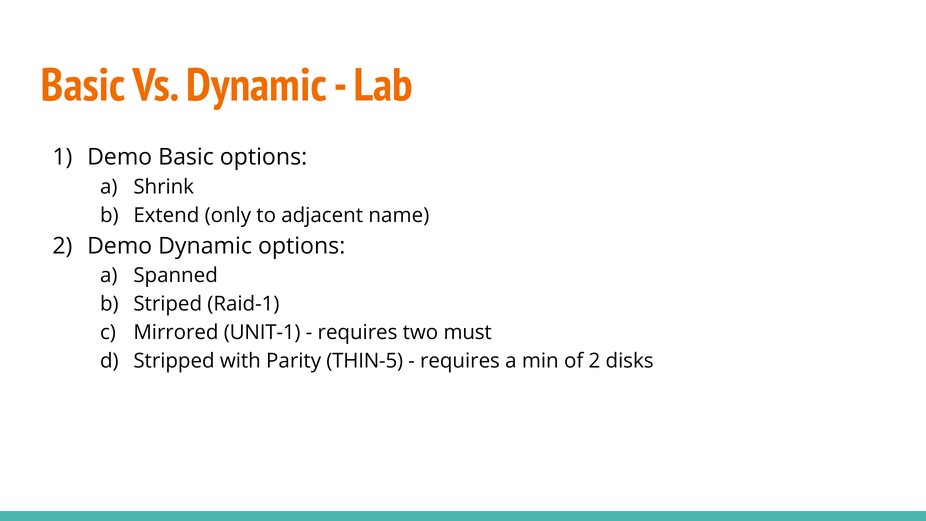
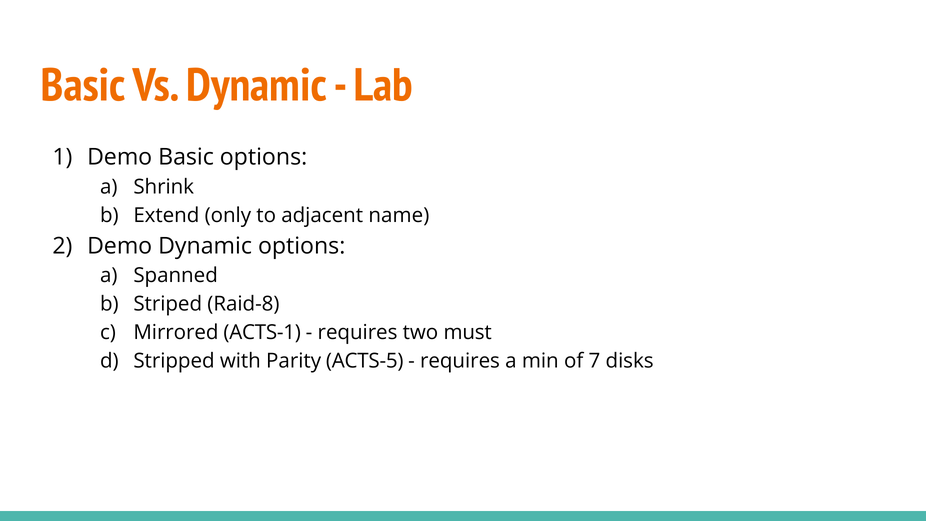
Raid-1: Raid-1 -> Raid-8
UNIT-1: UNIT-1 -> ACTS-1
THIN-5: THIN-5 -> ACTS-5
of 2: 2 -> 7
